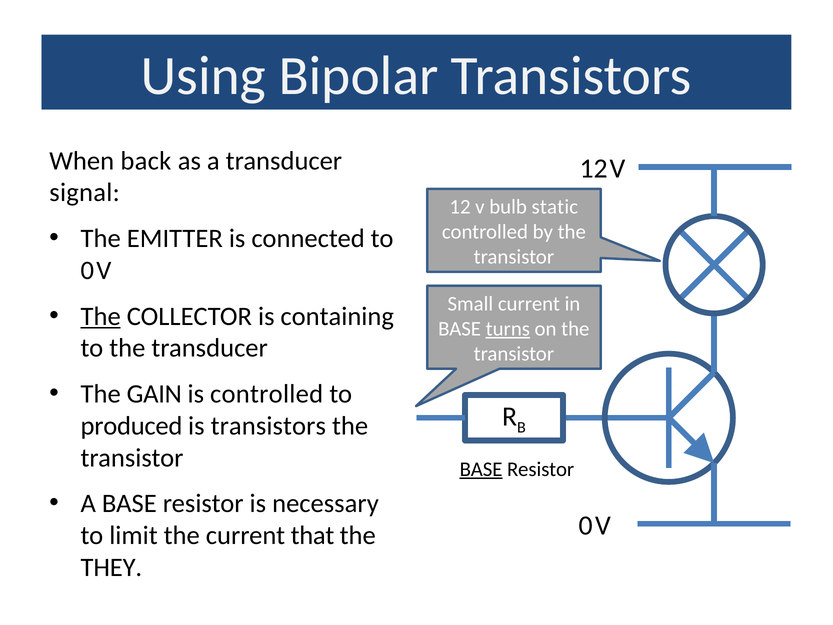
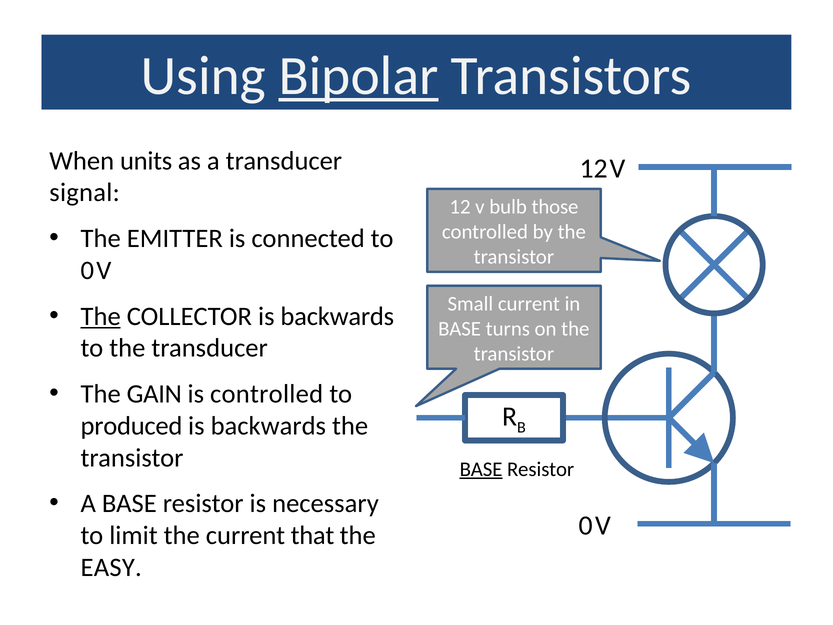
Bipolar underline: none -> present
back: back -> units
static: static -> those
COLLECTOR is containing: containing -> backwards
turns underline: present -> none
transistors at (268, 426): transistors -> backwards
THEY: THEY -> EASY
